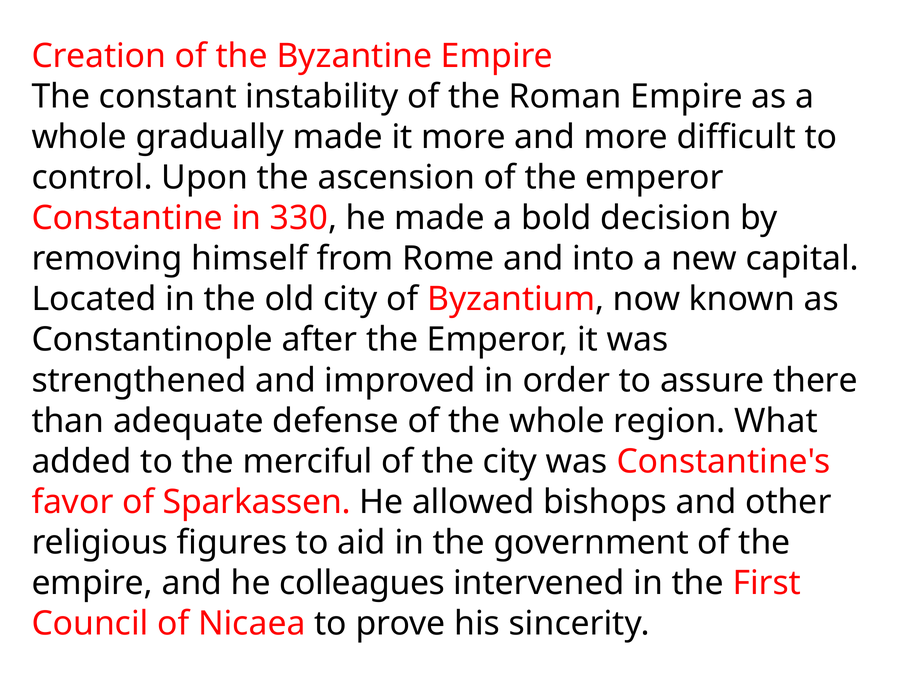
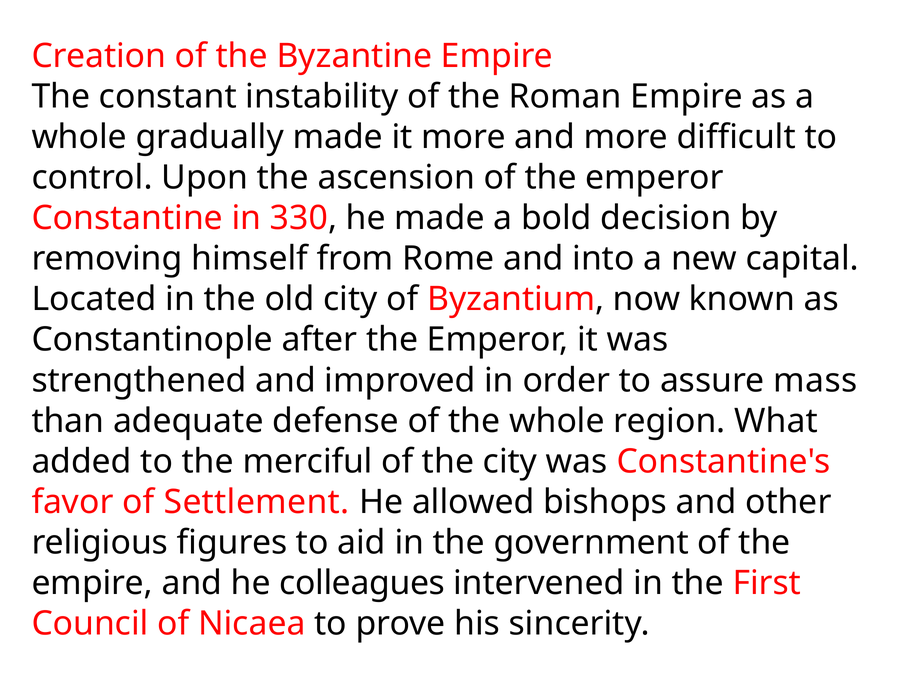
there: there -> mass
Sparkassen: Sparkassen -> Settlement
